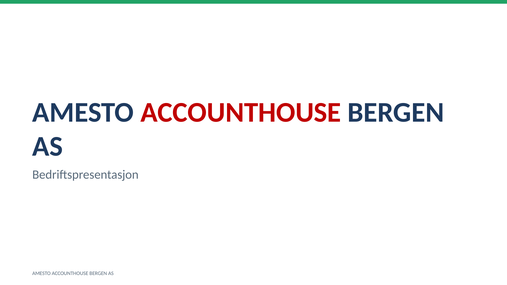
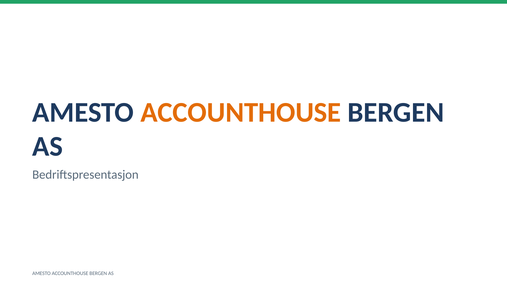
ACCOUNTHOUSE at (241, 112) colour: red -> orange
